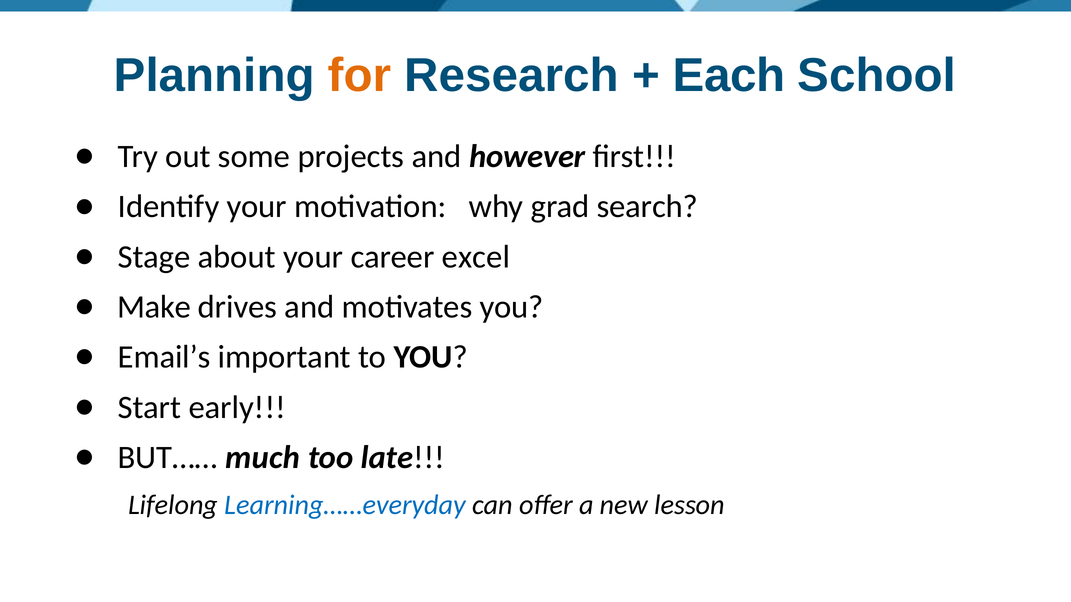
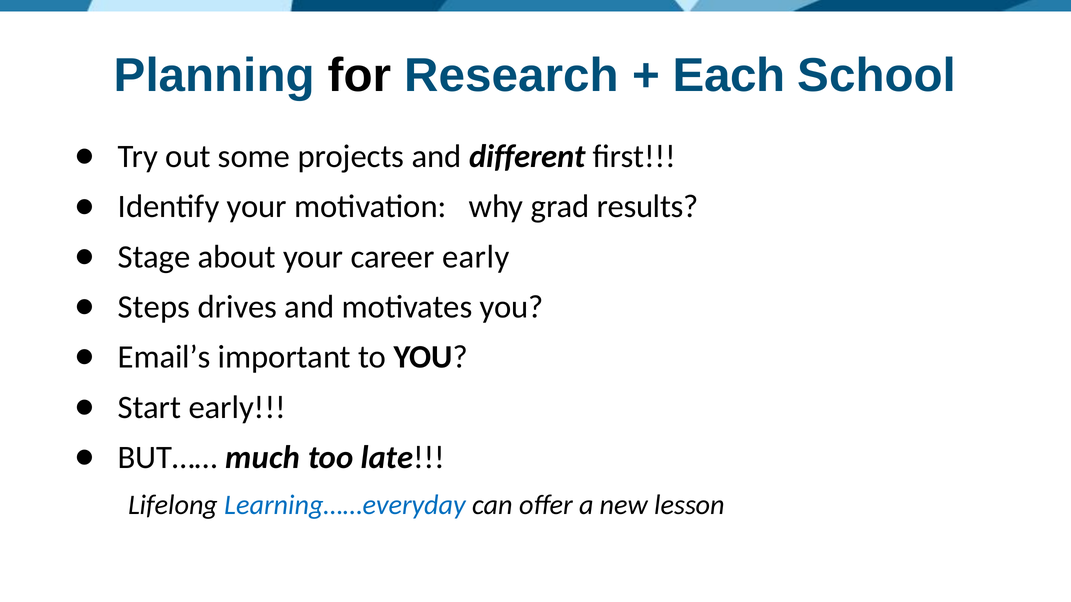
for colour: orange -> black
however: however -> different
search: search -> results
career excel: excel -> early
Make: Make -> Steps
